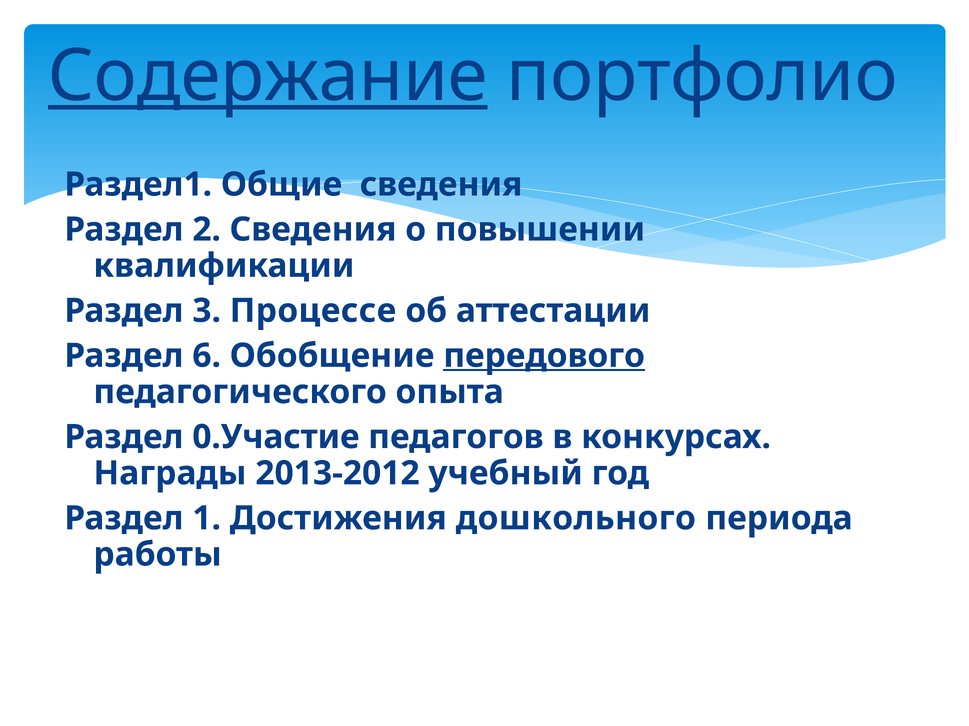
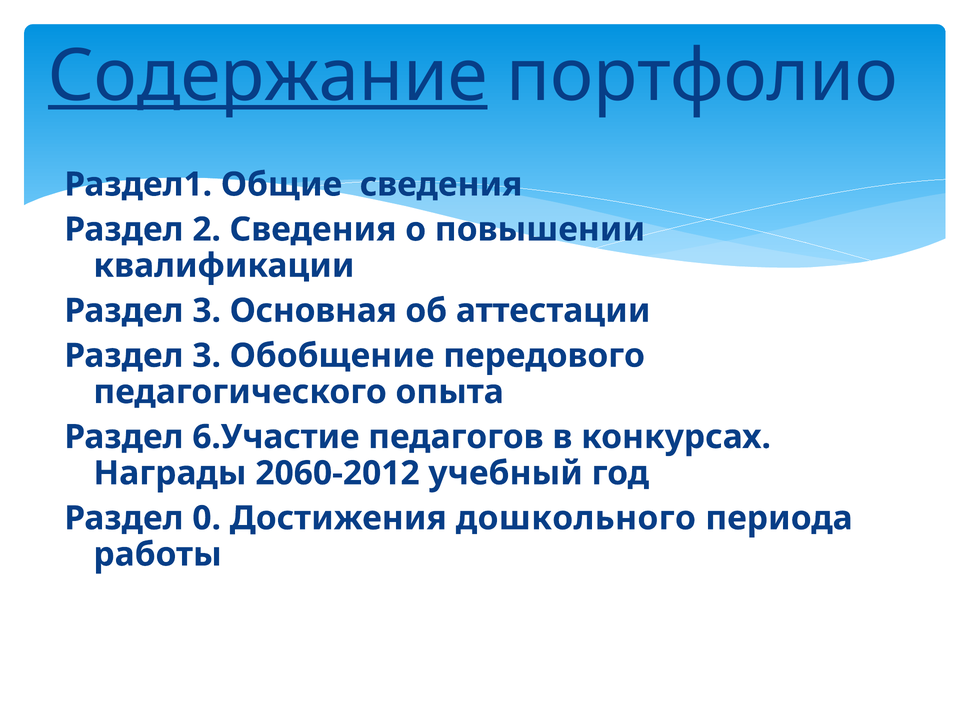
Процессе: Процессе -> Основная
6 at (207, 356): 6 -> 3
передового underline: present -> none
0.Участие: 0.Участие -> 6.Участие
2013-2012: 2013-2012 -> 2060-2012
1: 1 -> 0
